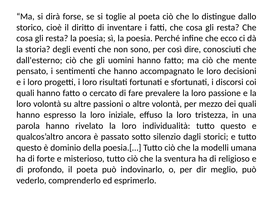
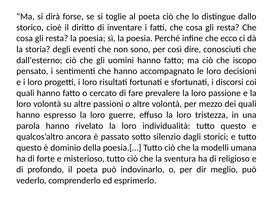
mente: mente -> iscopo
iniziale: iniziale -> guerre
